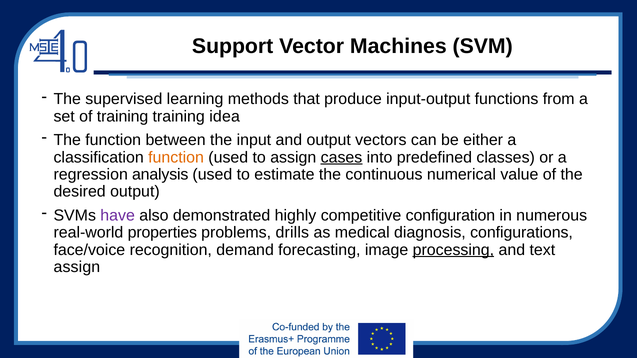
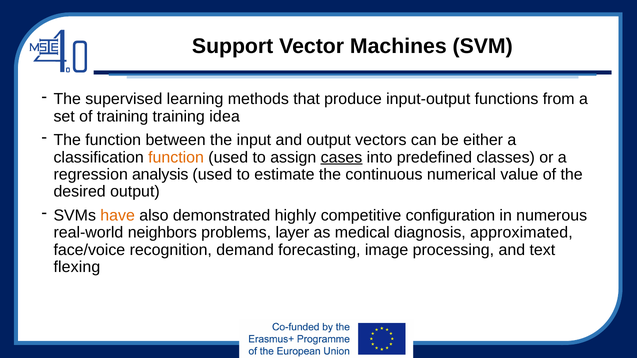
have colour: purple -> orange
properties: properties -> neighbors
drills: drills -> layer
configurations: configurations -> approximated
processing underline: present -> none
assign at (77, 267): assign -> flexing
